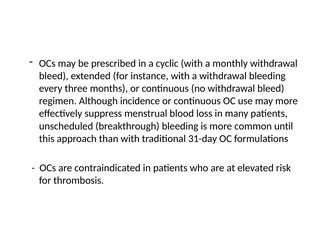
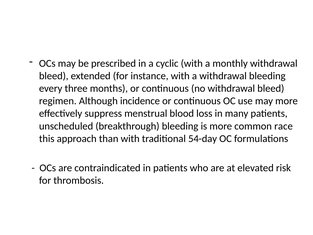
until: until -> race
31-day: 31-day -> 54-day
